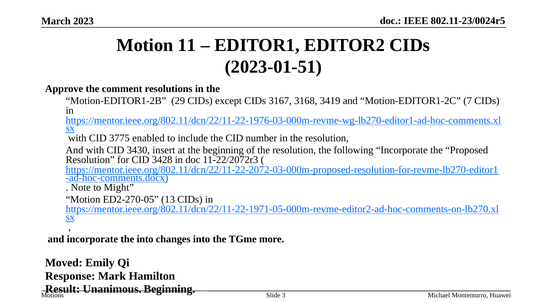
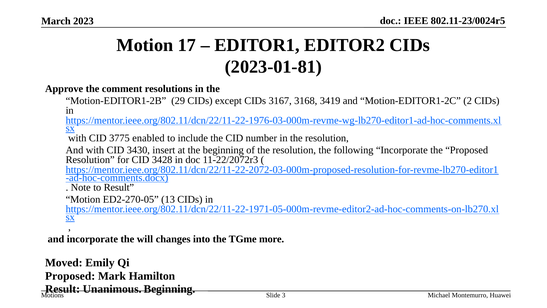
11: 11 -> 17
2023-01-51: 2023-01-51 -> 2023-01-81
7: 7 -> 2
to Might: Might -> Result
the into: into -> will
Response at (70, 276): Response -> Proposed
